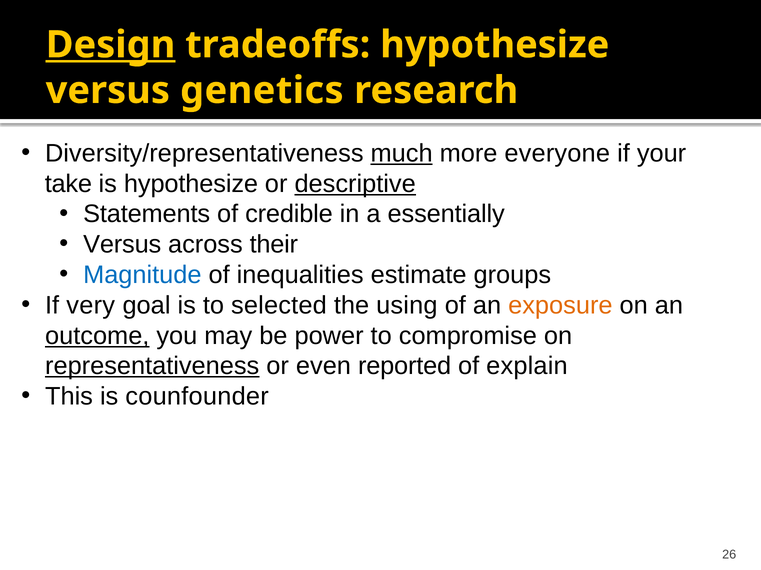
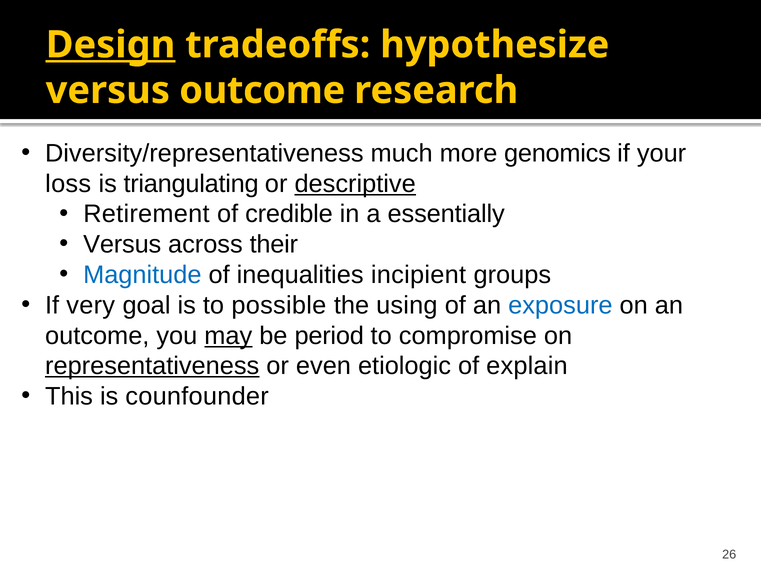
versus genetics: genetics -> outcome
much underline: present -> none
everyone: everyone -> genomics
take: take -> loss
is hypothesize: hypothesize -> triangulating
Statements: Statements -> Retirement
estimate: estimate -> incipient
selected: selected -> possible
exposure colour: orange -> blue
outcome at (97, 336) underline: present -> none
may underline: none -> present
power: power -> period
reported: reported -> etiologic
